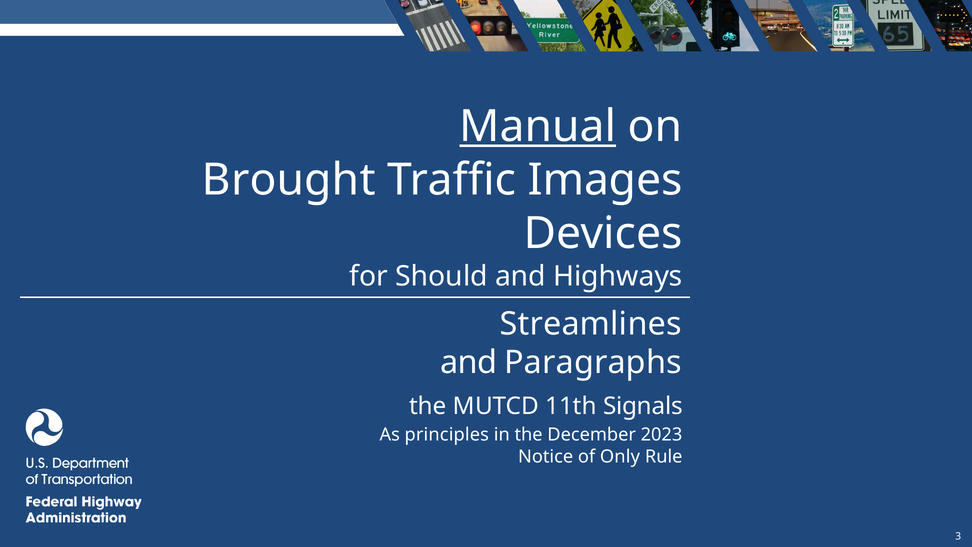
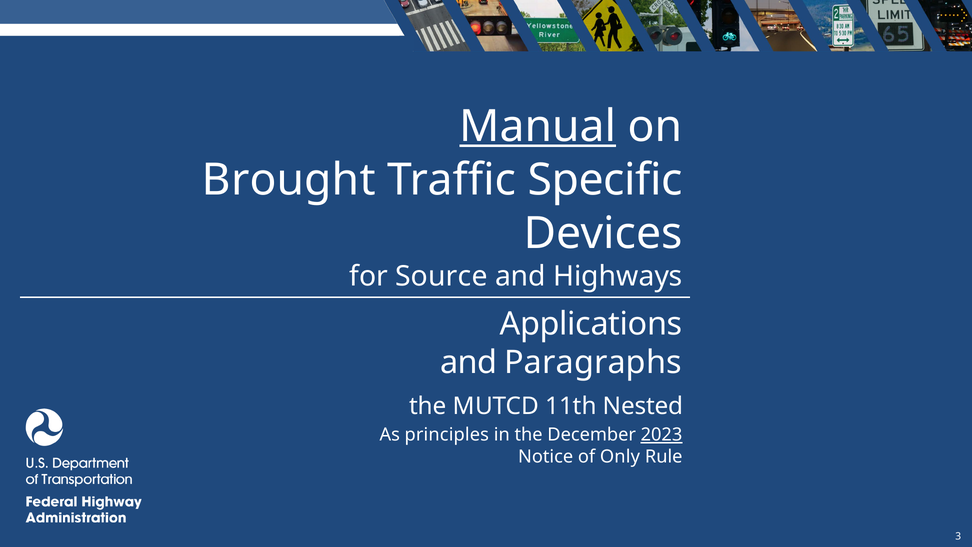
Images: Images -> Specific
Should: Should -> Source
Streamlines: Streamlines -> Applications
Signals: Signals -> Nested
2023 underline: none -> present
